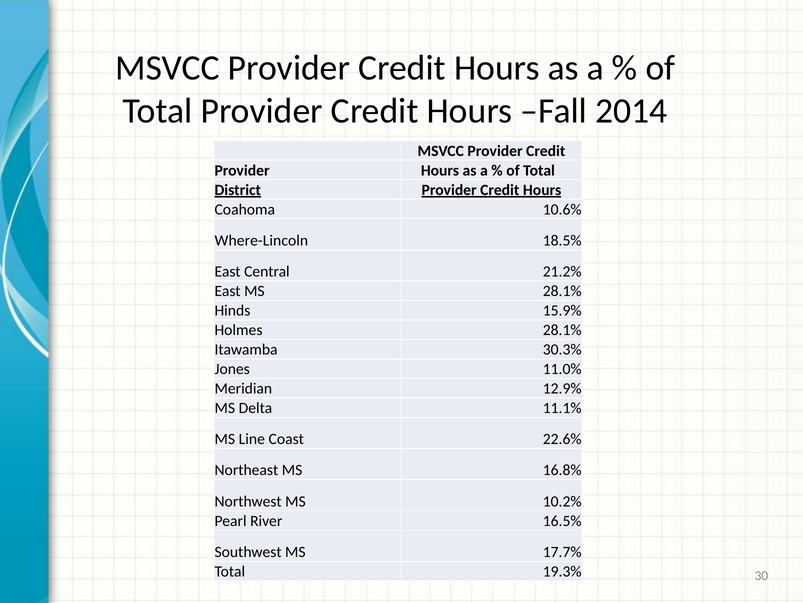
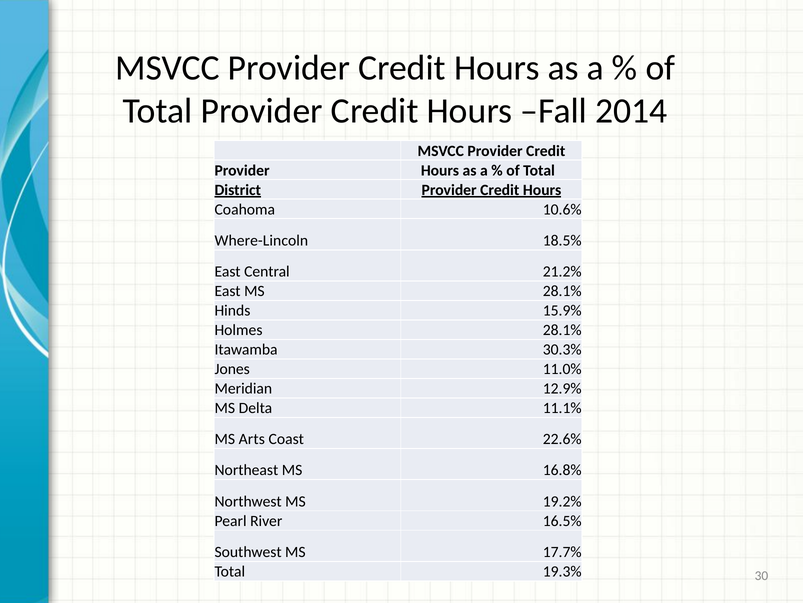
Line: Line -> Arts
10.2%: 10.2% -> 19.2%
